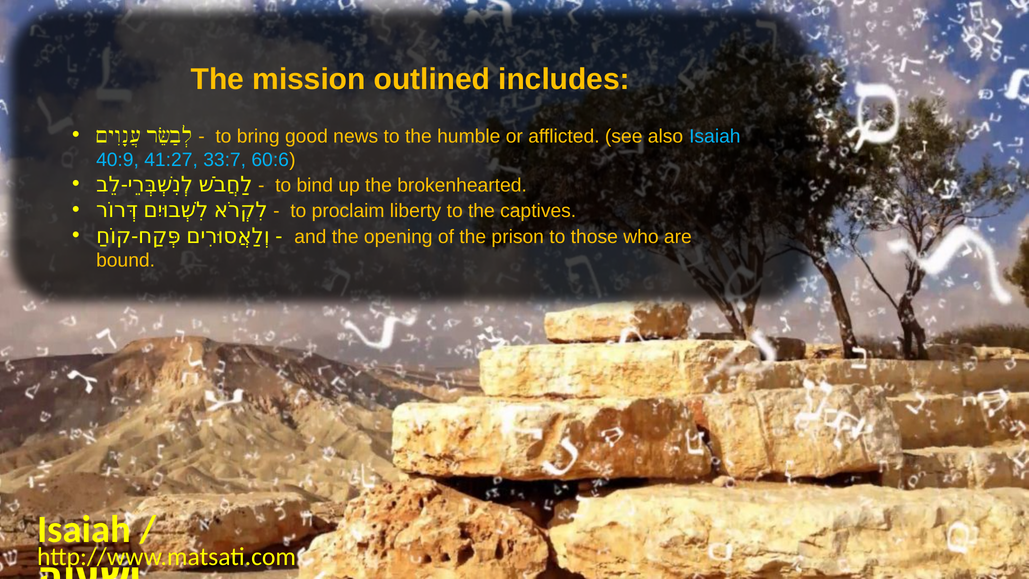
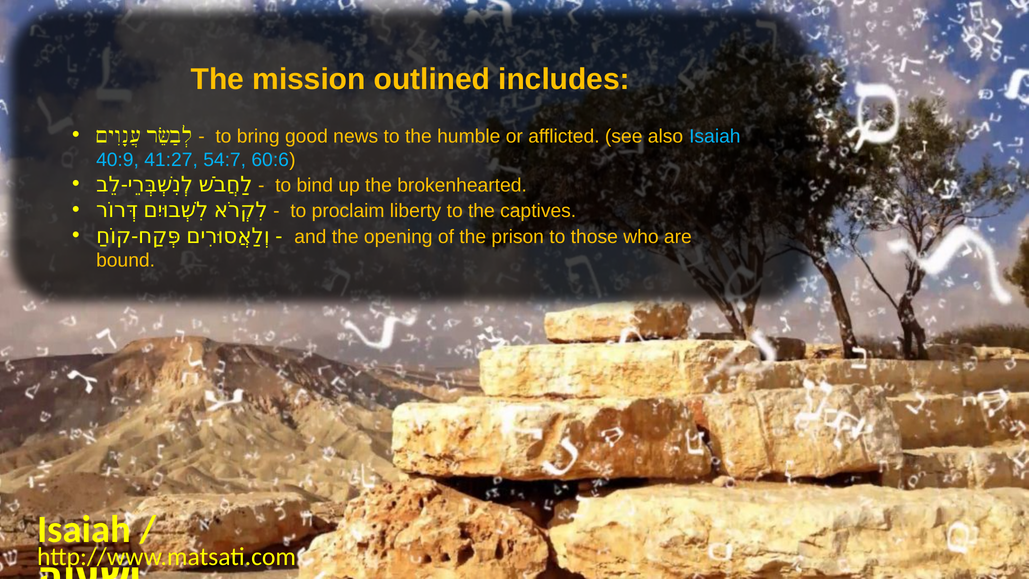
33:7: 33:7 -> 54:7
